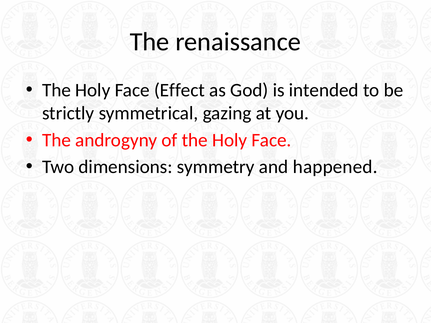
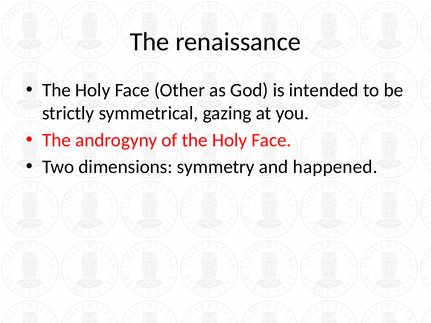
Effect: Effect -> Other
